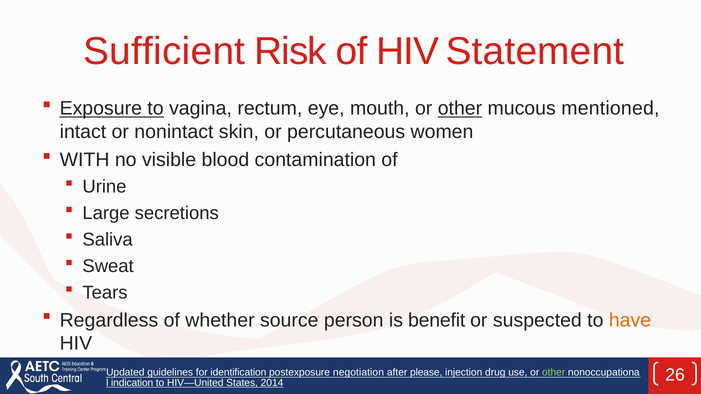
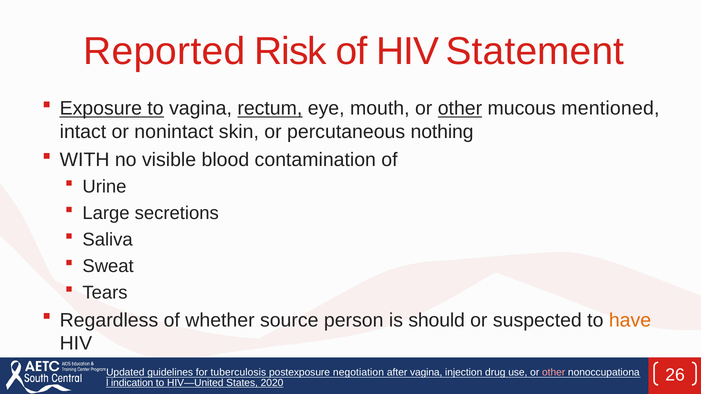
Sufficient: Sufficient -> Reported
rectum underline: none -> present
women: women -> nothing
benefit: benefit -> should
identification: identification -> tuberculosis
after please: please -> vagina
other at (554, 373) colour: light green -> pink
2014: 2014 -> 2020
